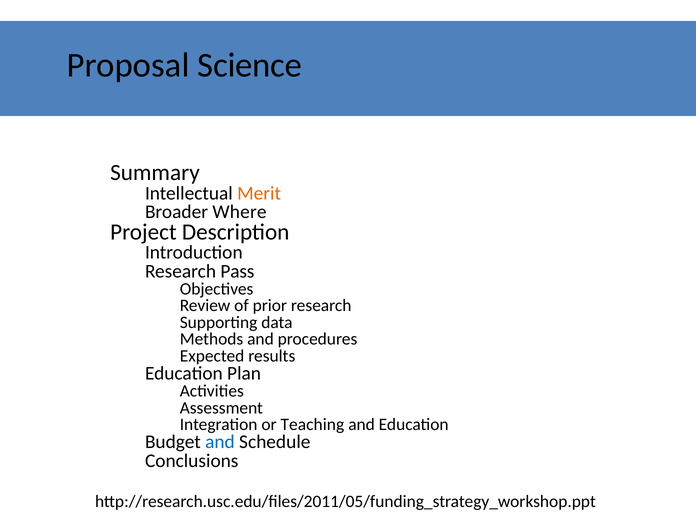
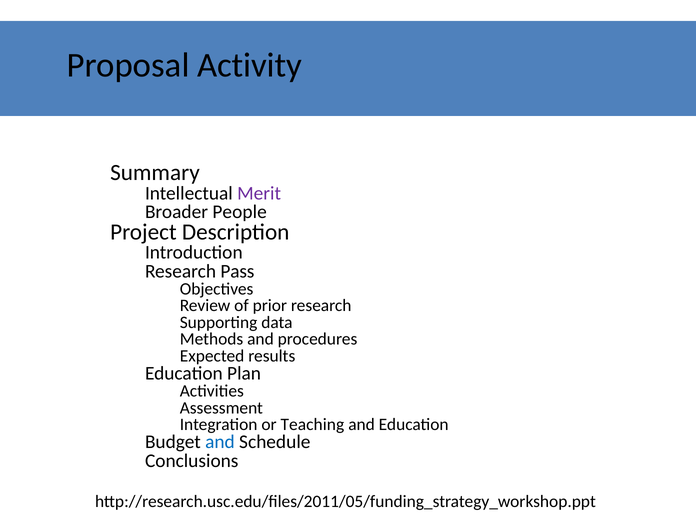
Science: Science -> Activity
Merit colour: orange -> purple
Where: Where -> People
